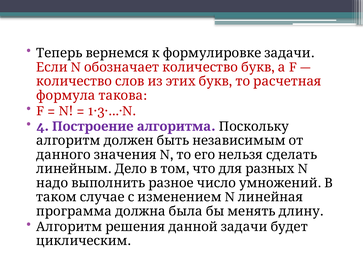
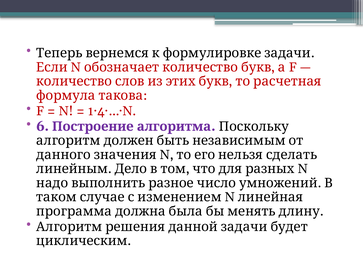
1·3·…·N: 1·3·…·N -> 1·4·…·N
4: 4 -> 6
